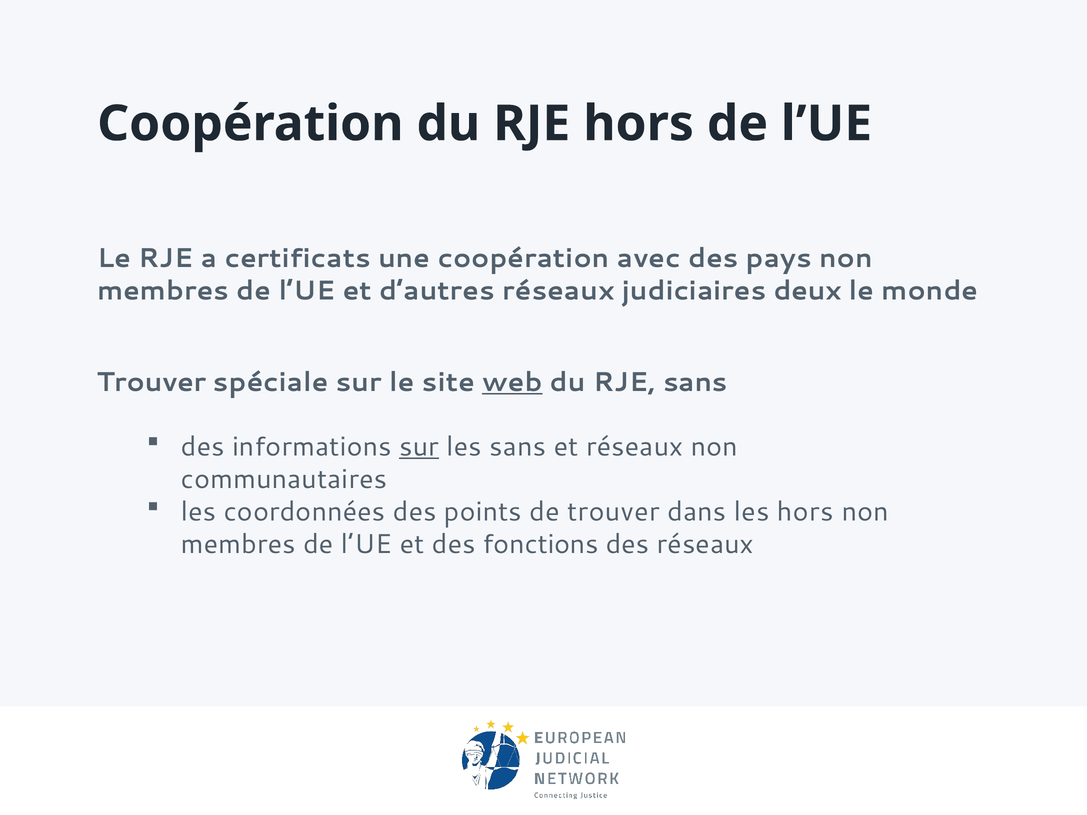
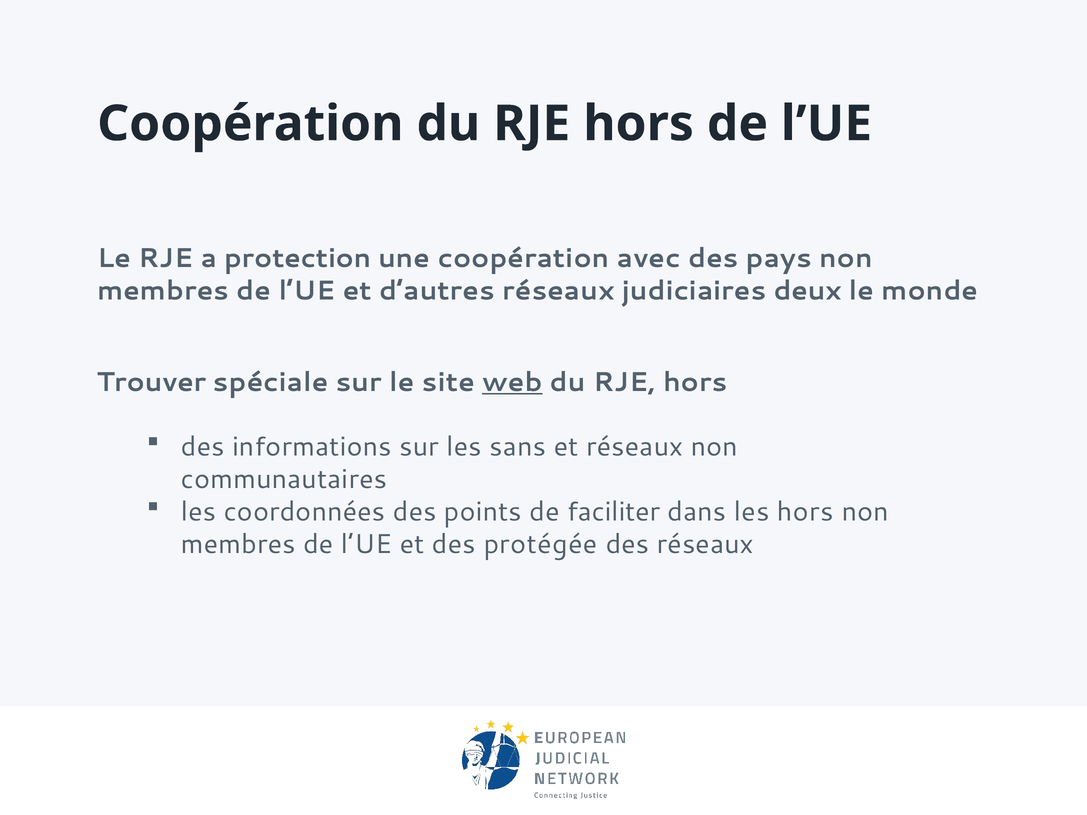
certificats: certificats -> protection
sans at (695, 382): sans -> hors
sur at (419, 447) underline: present -> none
de trouver: trouver -> faciliter
fonctions: fonctions -> protégée
